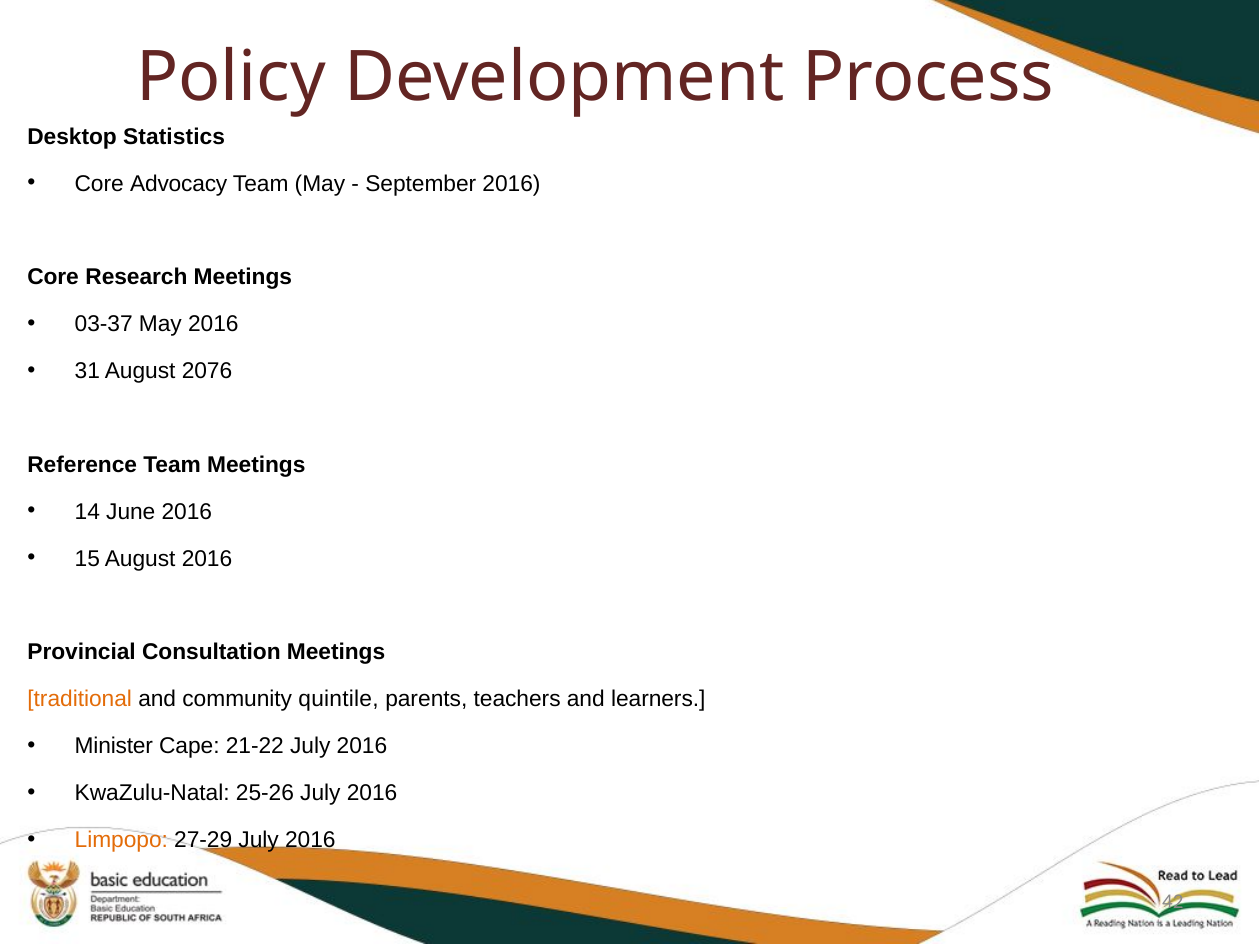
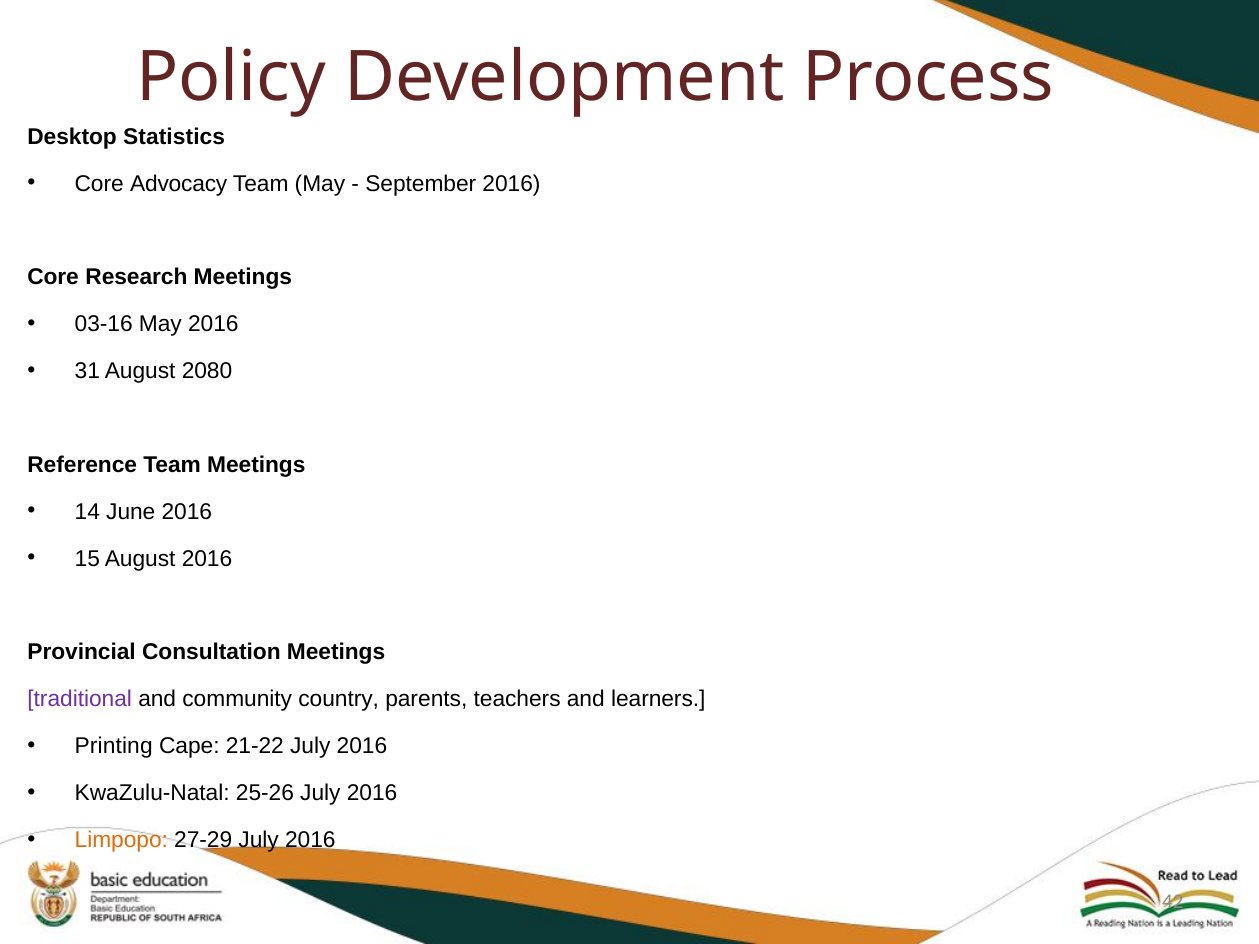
03-37: 03-37 -> 03-16
2076: 2076 -> 2080
traditional colour: orange -> purple
quintile: quintile -> country
Minister: Minister -> Printing
